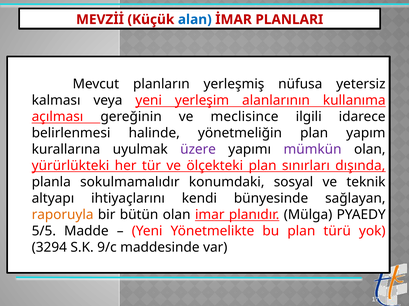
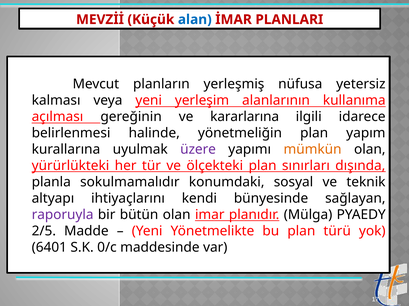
meclisince: meclisince -> kararlarına
mümkün colour: purple -> orange
raporuyla colour: orange -> purple
5/5: 5/5 -> 2/5
3294: 3294 -> 6401
9/c: 9/c -> 0/c
